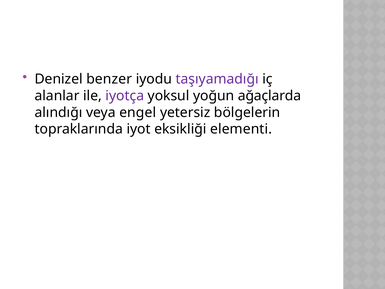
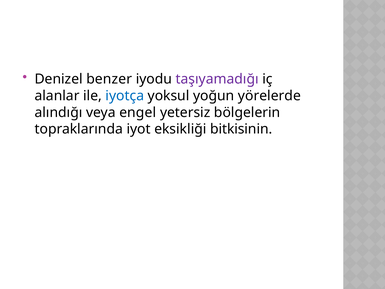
iyotça colour: purple -> blue
ağaçlarda: ağaçlarda -> yörelerde
elementi: elementi -> bitkisinin
